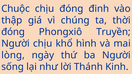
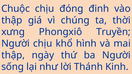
đóng at (13, 32): đóng -> xưng
lòng at (13, 55): lòng -> thập
